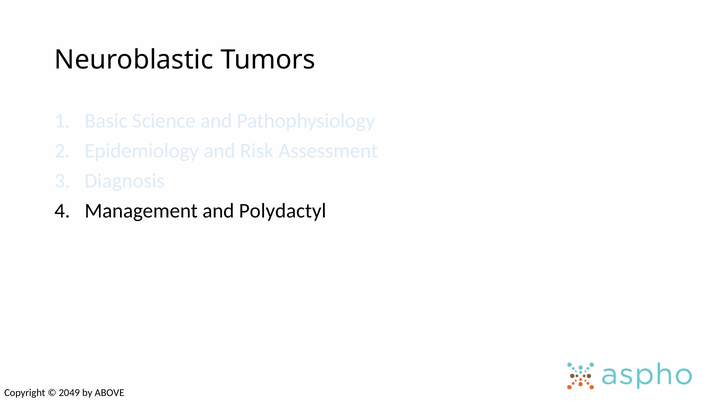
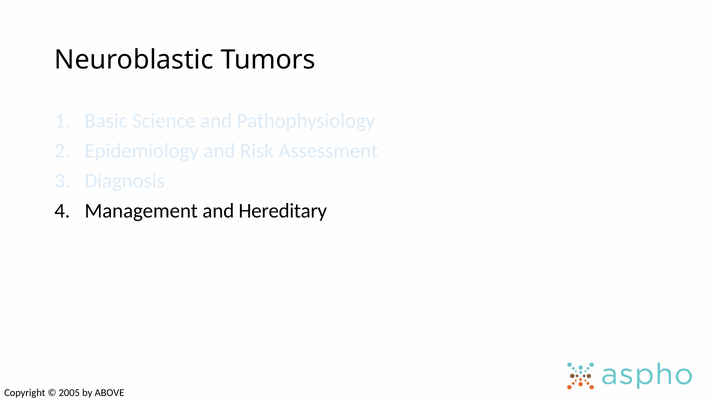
Polydactyl: Polydactyl -> Hereditary
2049: 2049 -> 2005
